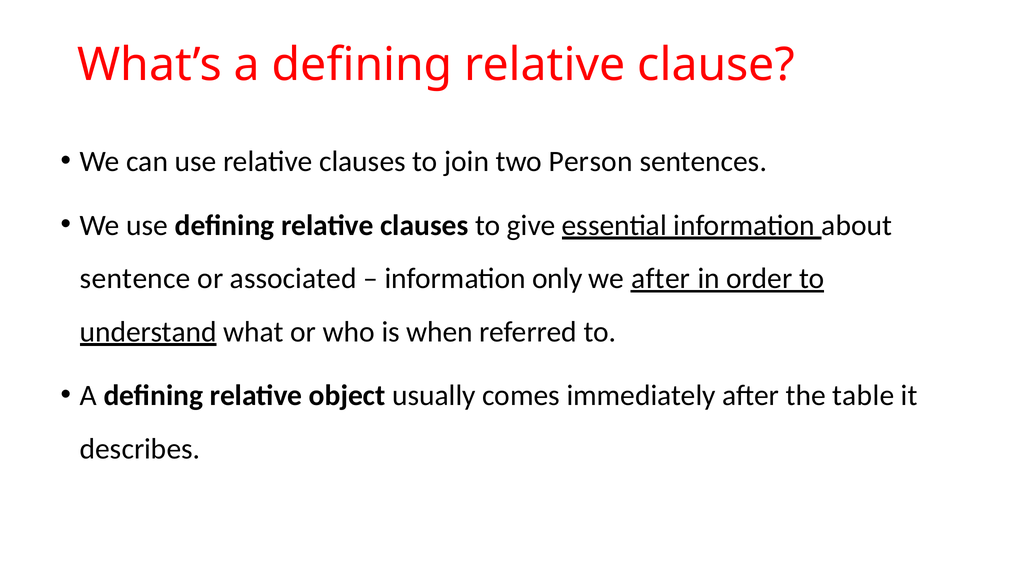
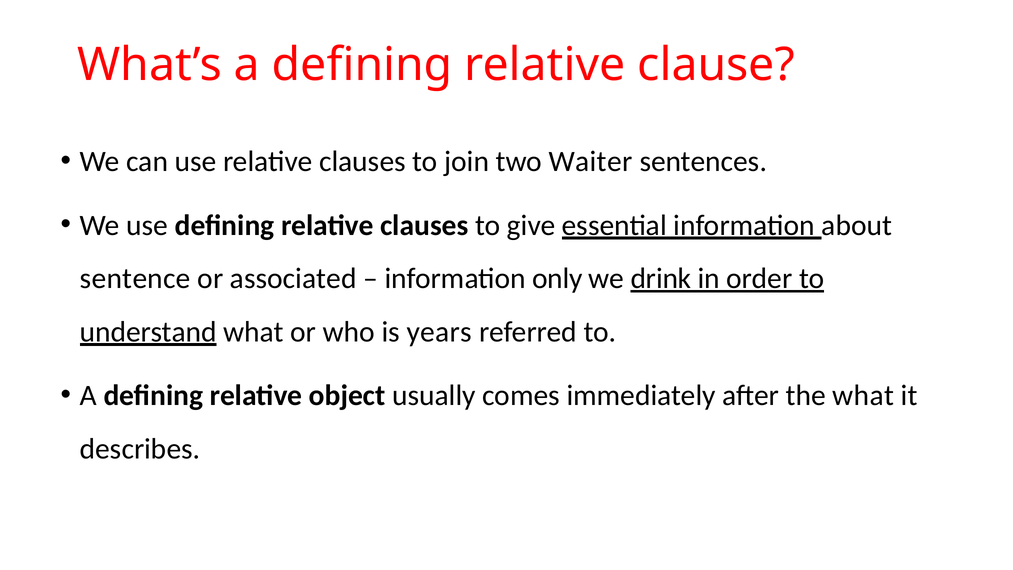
Person: Person -> Waiter
we after: after -> drink
when: when -> years
the table: table -> what
